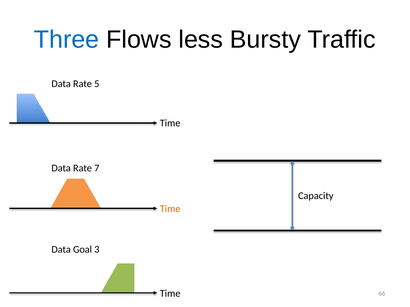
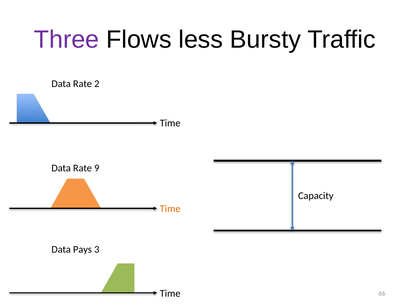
Three colour: blue -> purple
5: 5 -> 2
7: 7 -> 9
Goal: Goal -> Pays
